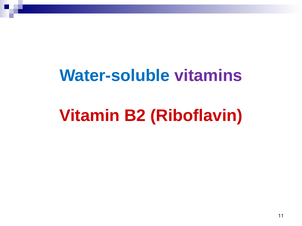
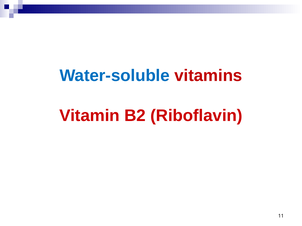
vitamins colour: purple -> red
